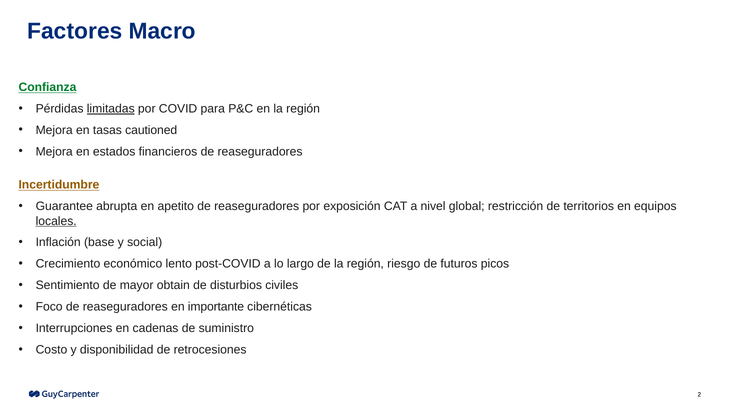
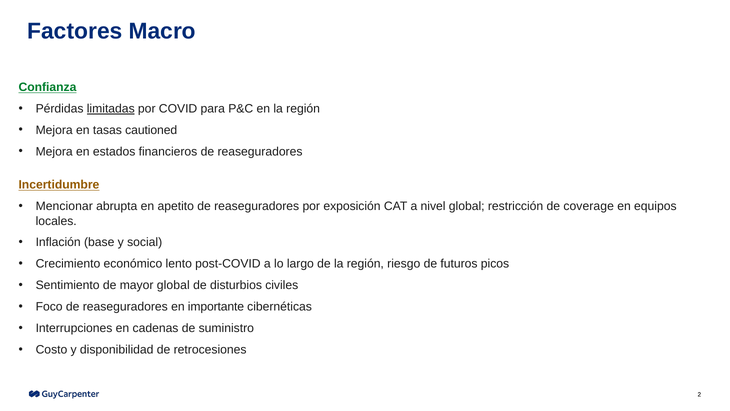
Guarantee: Guarantee -> Mencionar
territorios: territorios -> coverage
locales underline: present -> none
mayor obtain: obtain -> global
